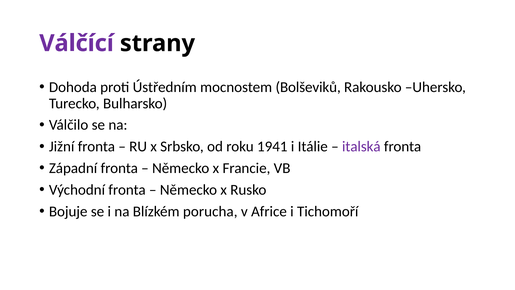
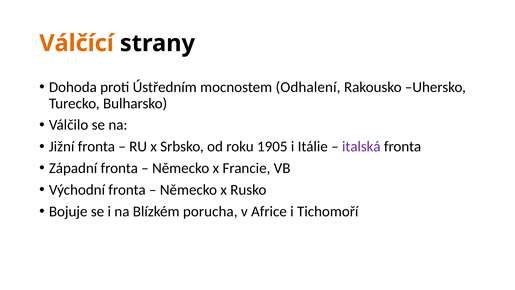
Válčící colour: purple -> orange
Bolševiků: Bolševiků -> Odhalení
1941: 1941 -> 1905
